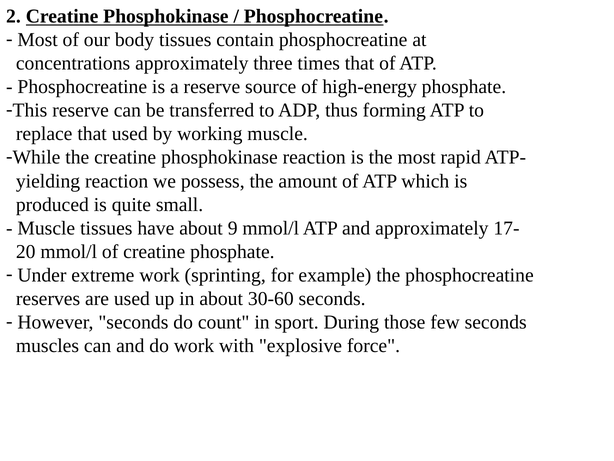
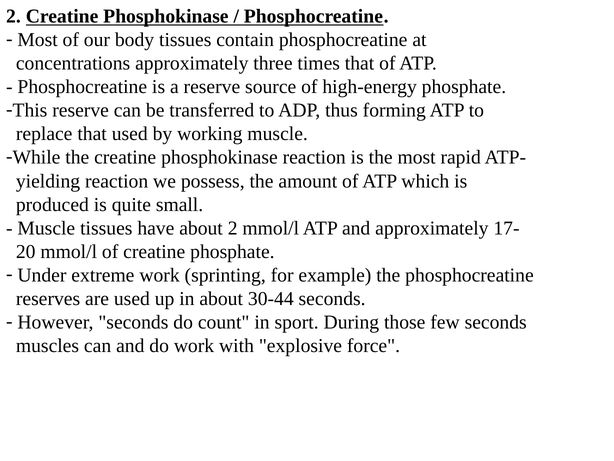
about 9: 9 -> 2
30-60: 30-60 -> 30-44
